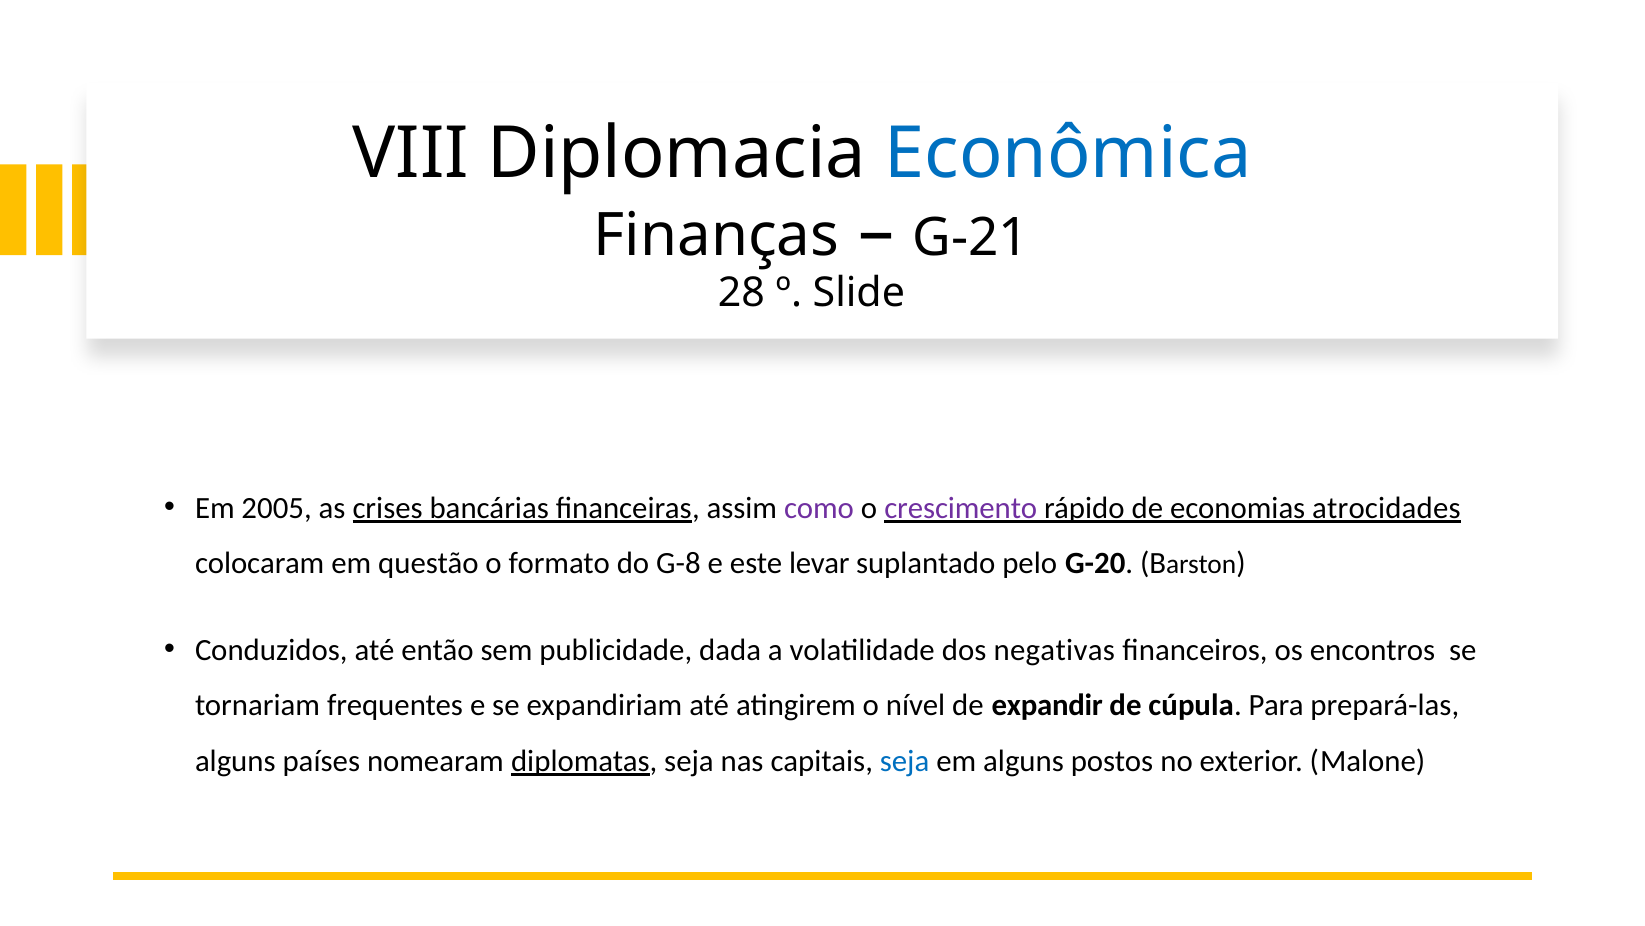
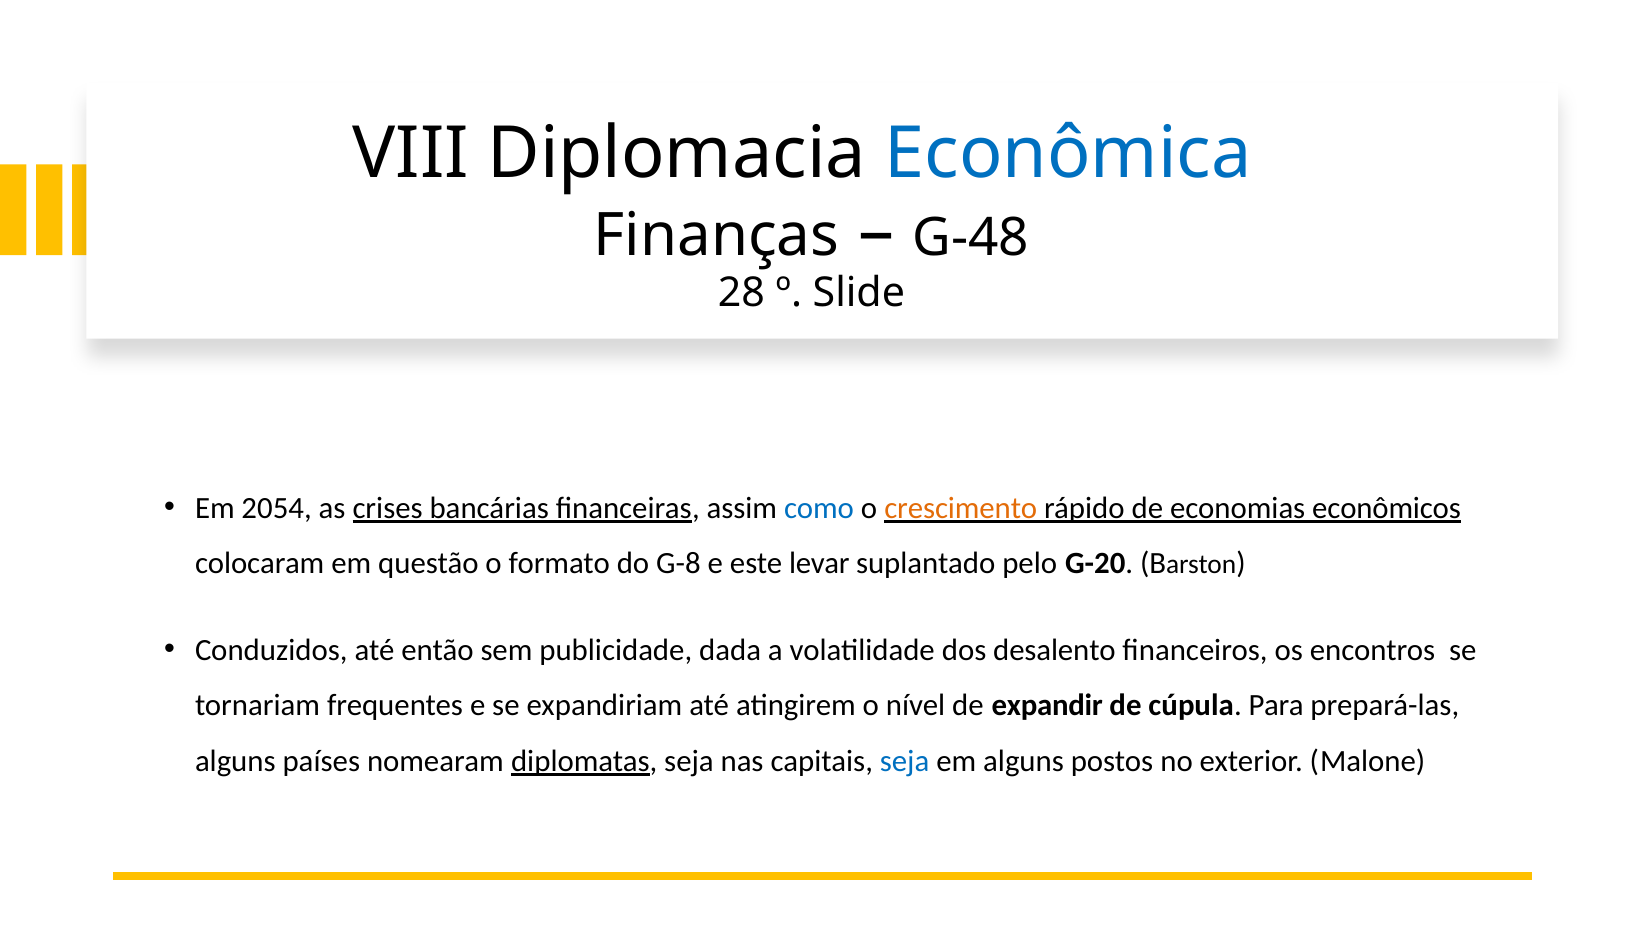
G-21: G-21 -> G-48
2005: 2005 -> 2054
como colour: purple -> blue
crescimento colour: purple -> orange
atrocidades: atrocidades -> econômicos
negativas: negativas -> desalento
